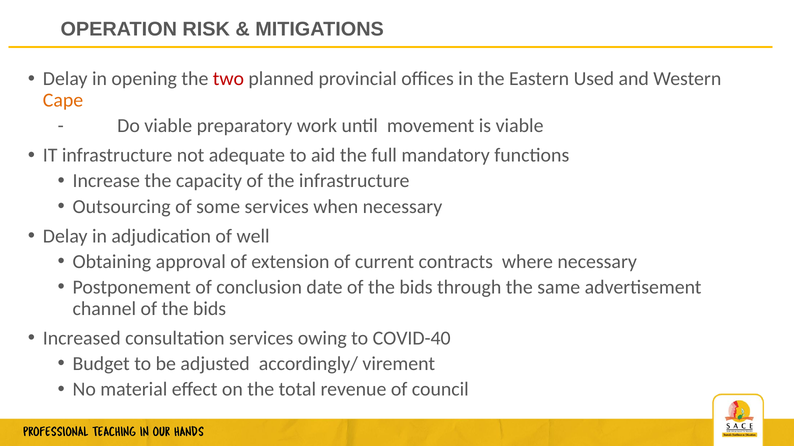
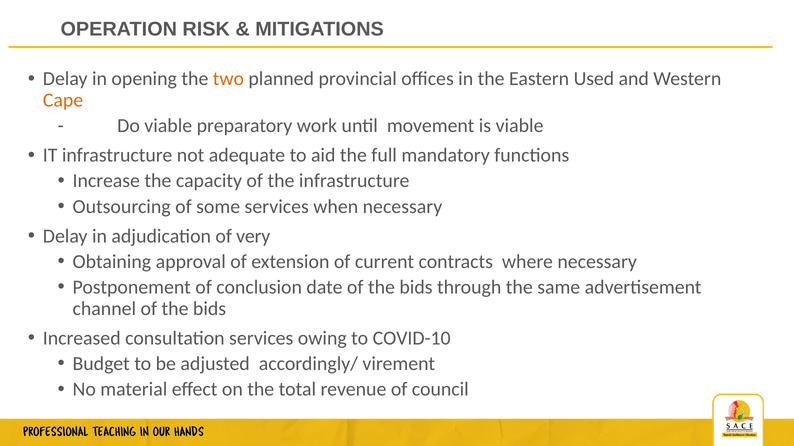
two colour: red -> orange
well: well -> very
COVID-40: COVID-40 -> COVID-10
